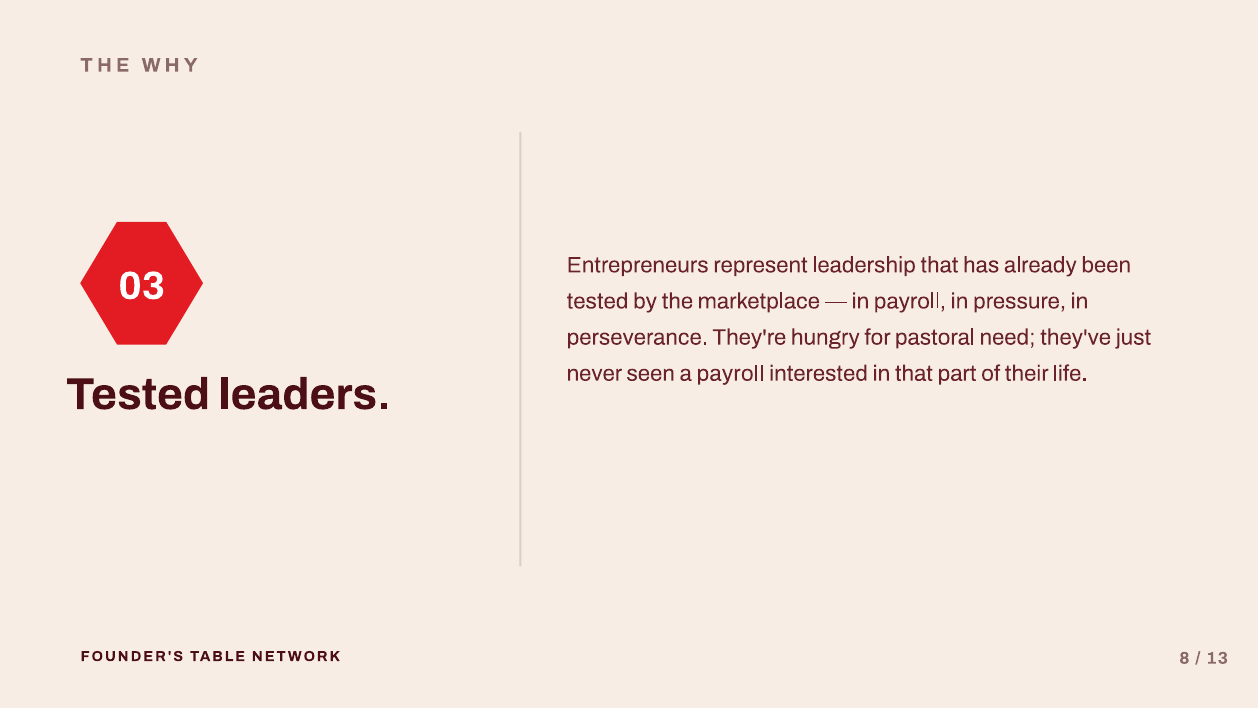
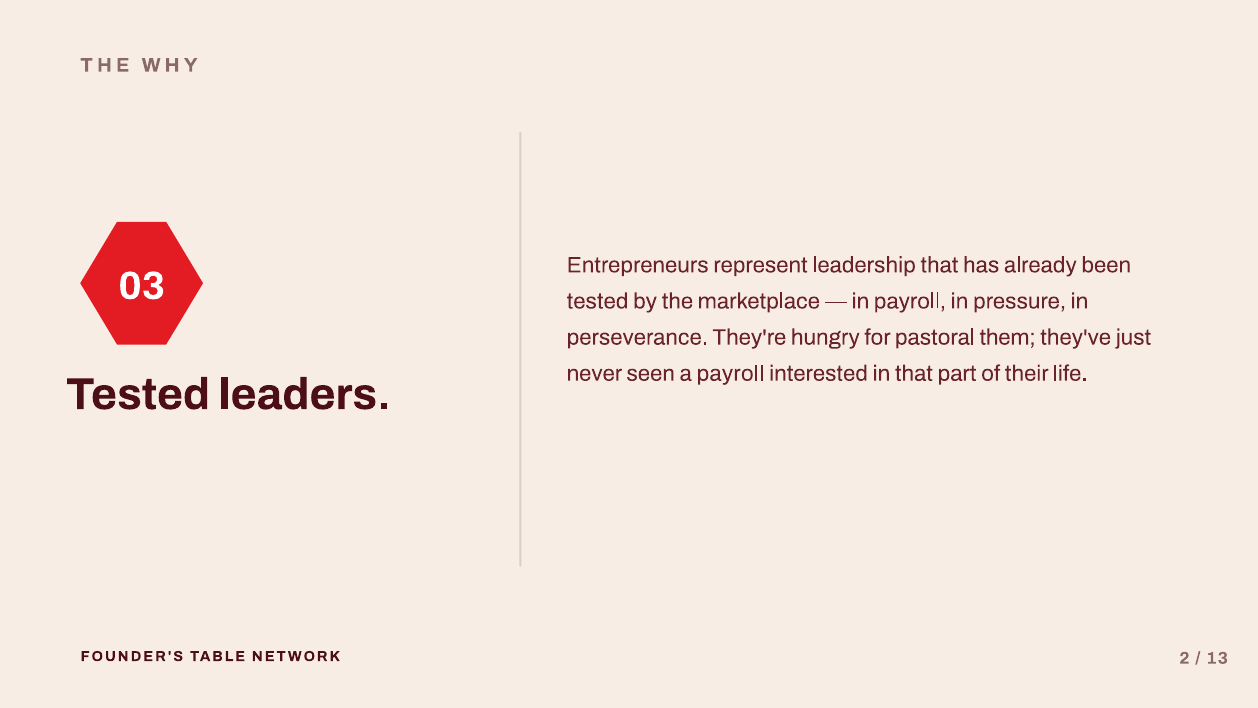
need: need -> them
8: 8 -> 2
